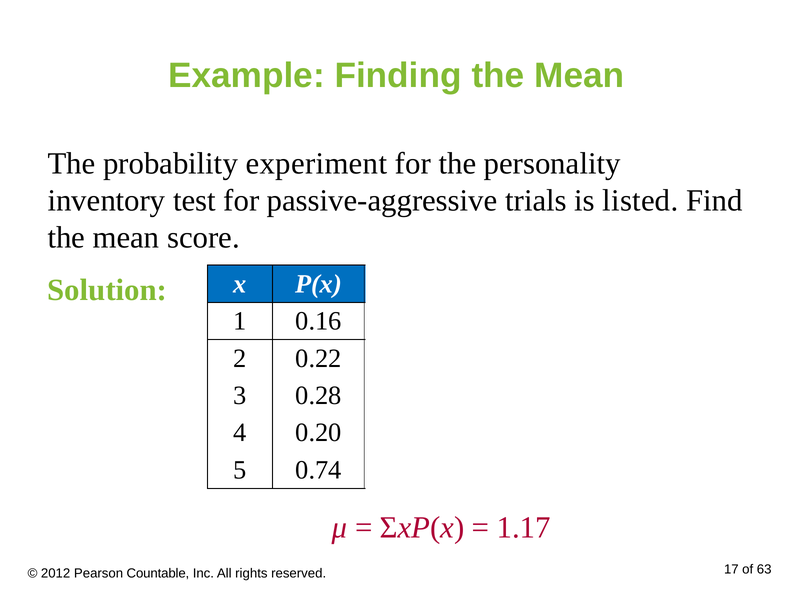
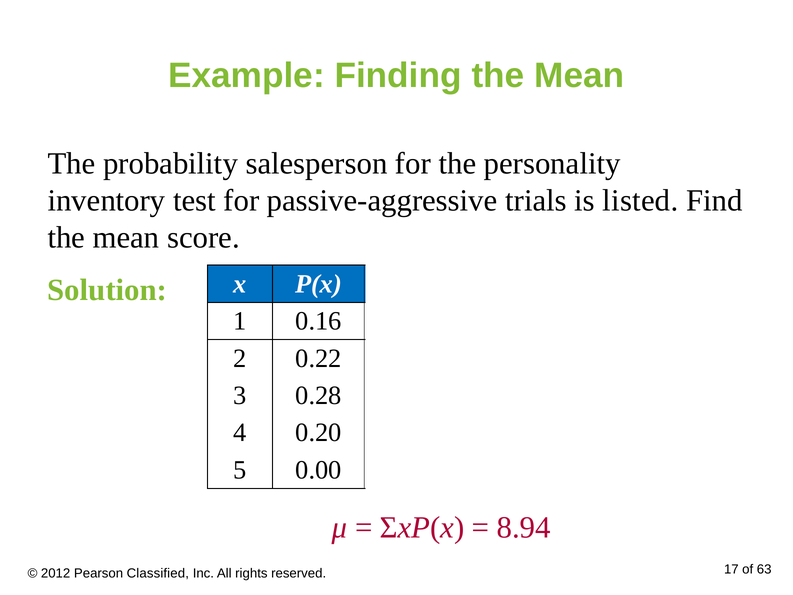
experiment: experiment -> salesperson
0.74: 0.74 -> 0.00
1.17: 1.17 -> 8.94
Countable: Countable -> Classified
